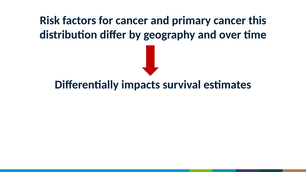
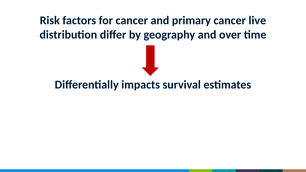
this: this -> live
